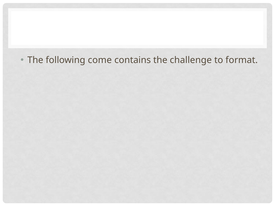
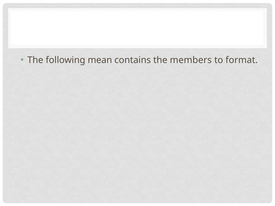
come: come -> mean
challenge: challenge -> members
